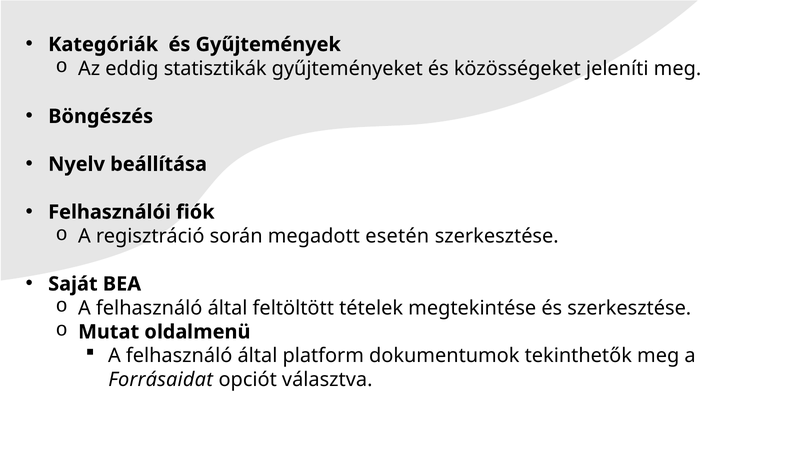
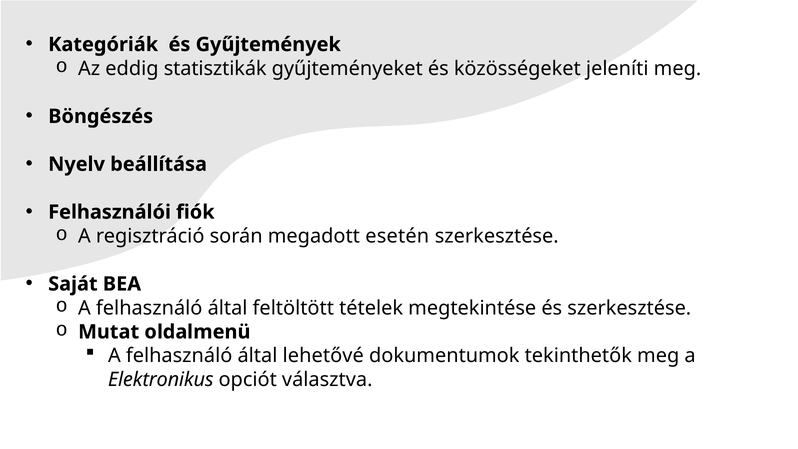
platform: platform -> lehetővé
Forrásaidat: Forrásaidat -> Elektronikus
